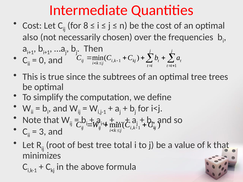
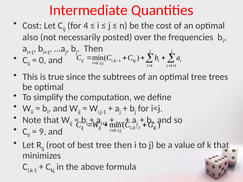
8: 8 -> 4
chosen: chosen -> posted
3: 3 -> 9
tree total: total -> then
